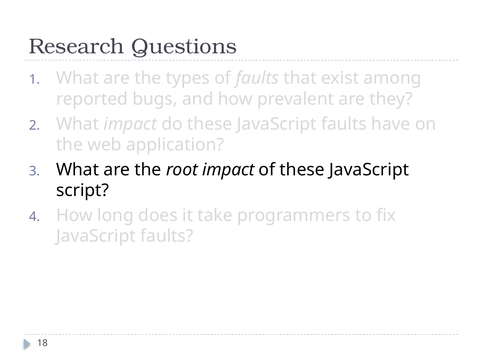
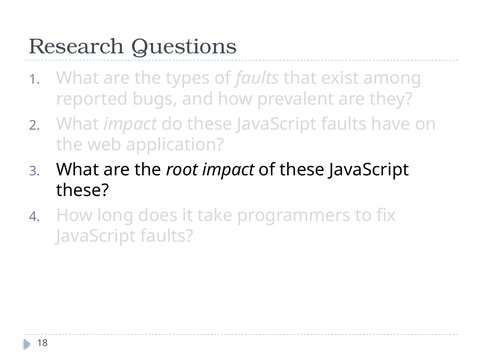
script at (83, 191): script -> these
